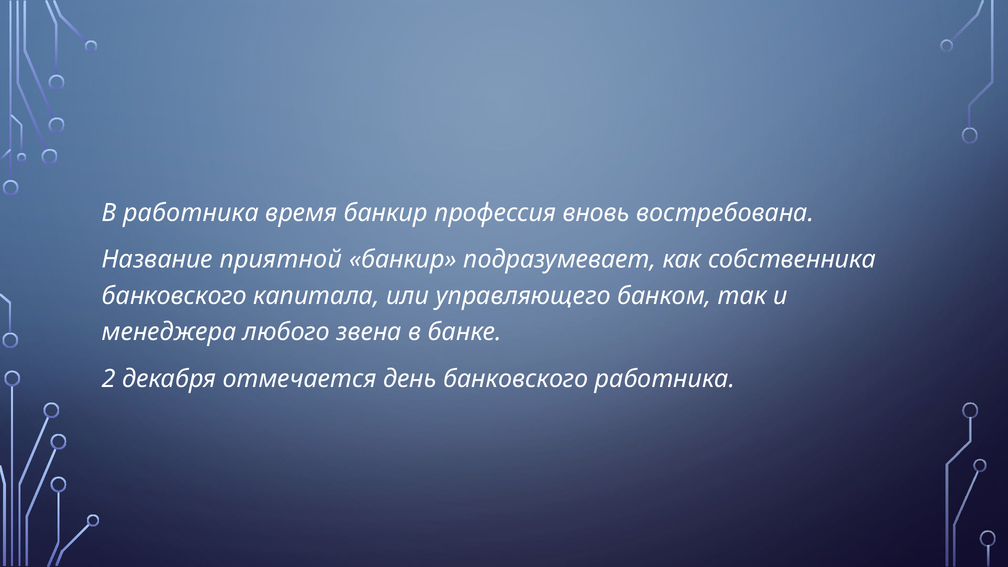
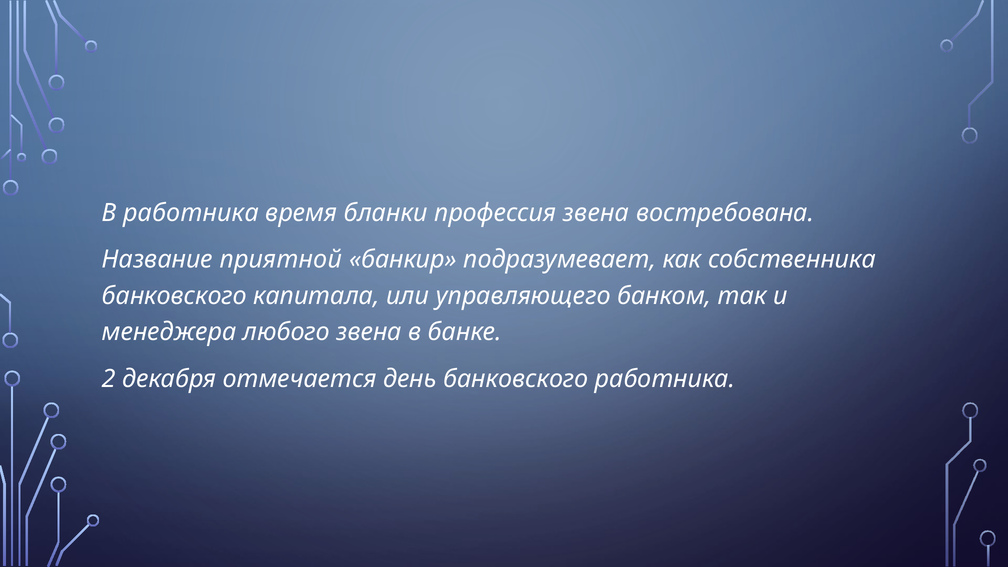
время банкир: банкир -> бланки
профессия вновь: вновь -> звена
